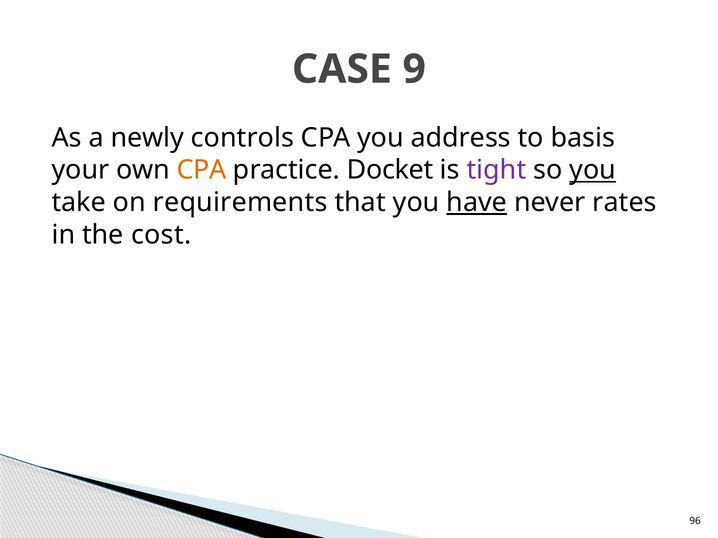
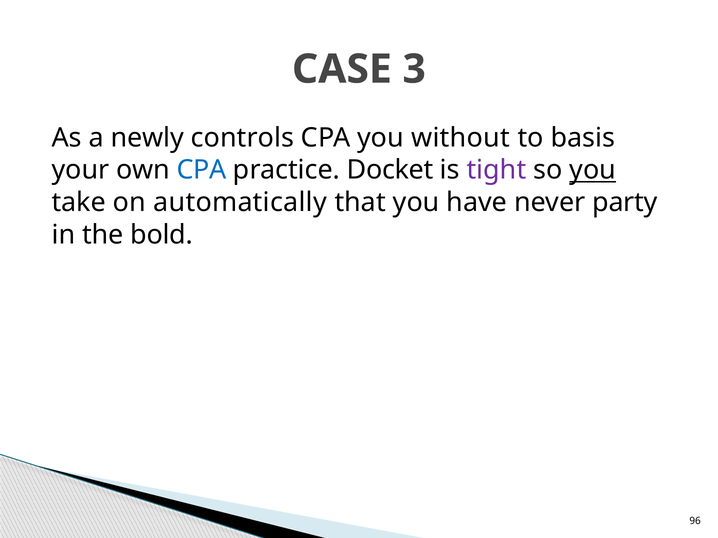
9: 9 -> 3
address: address -> without
CPA at (202, 170) colour: orange -> blue
requirements: requirements -> automatically
have underline: present -> none
rates: rates -> party
cost: cost -> bold
